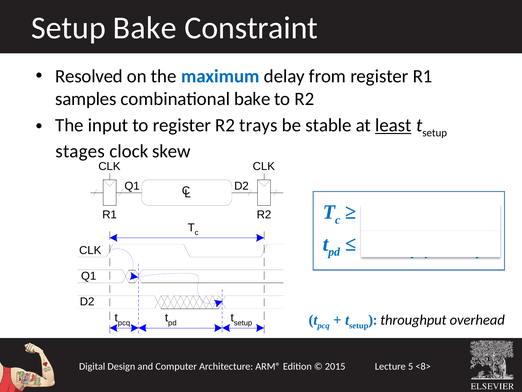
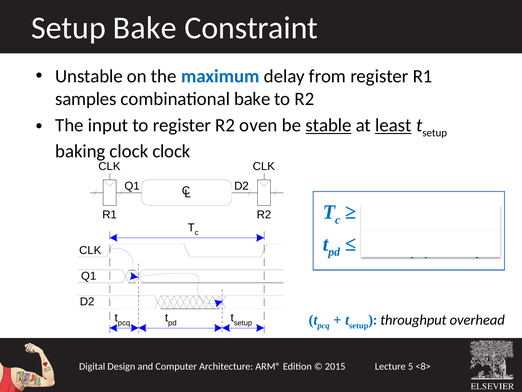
Resolved: Resolved -> Unstable
trays: trays -> oven
stable underline: none -> present
stages: stages -> baking
clock skew: skew -> clock
